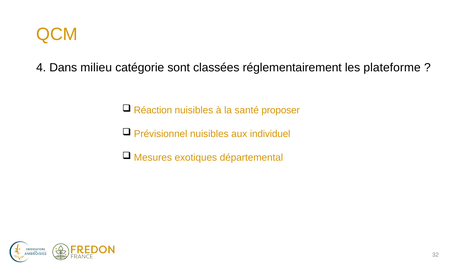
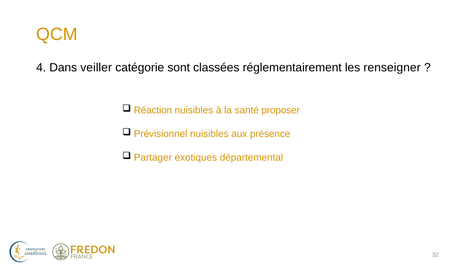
milieu: milieu -> veiller
plateforme: plateforme -> renseigner
individuel: individuel -> présence
Mesures: Mesures -> Partager
